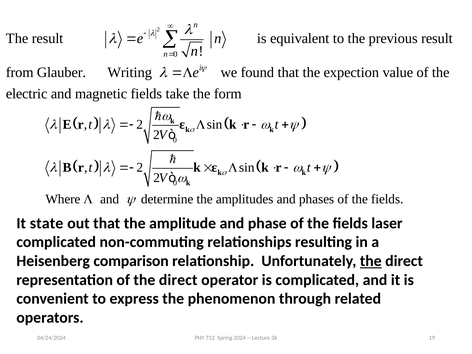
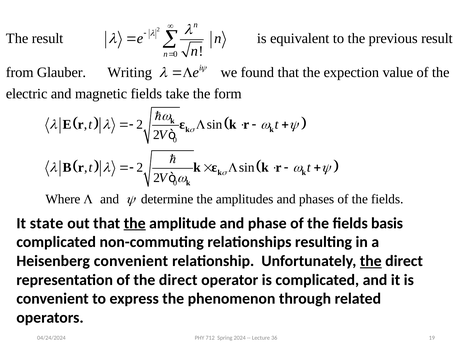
the at (135, 223) underline: none -> present
laser: laser -> basis
Heisenberg comparison: comparison -> convenient
